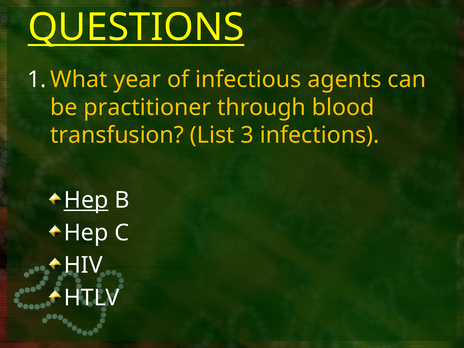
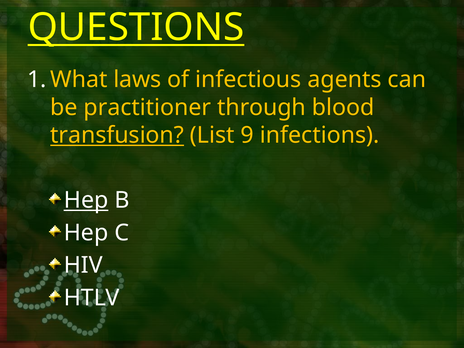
year: year -> laws
transfusion underline: none -> present
3: 3 -> 9
